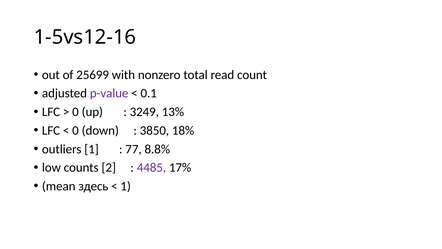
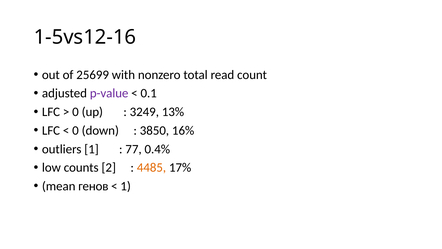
18%: 18% -> 16%
8.8%: 8.8% -> 0.4%
4485 colour: purple -> orange
здесь: здесь -> генов
